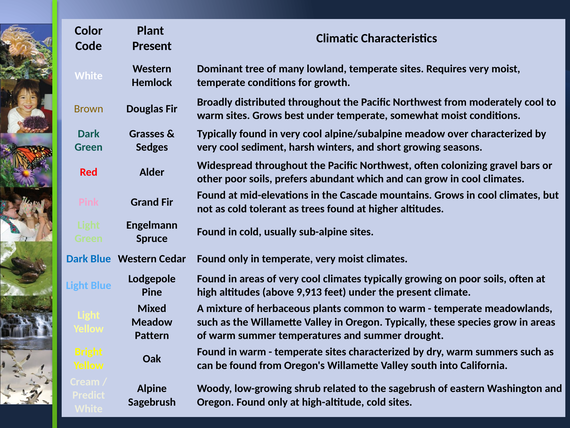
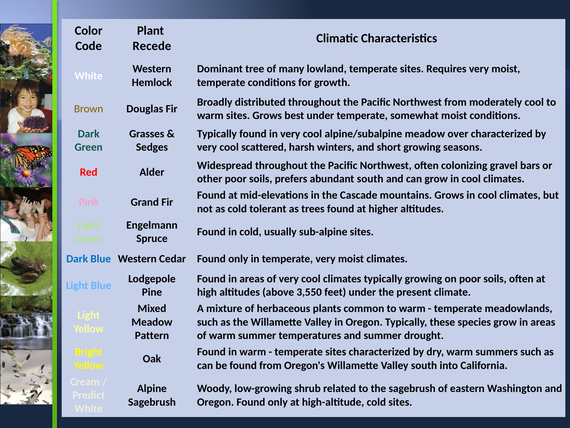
Present at (152, 46): Present -> Recede
sediment: sediment -> scattered
abundant which: which -> south
9,913: 9,913 -> 3,550
